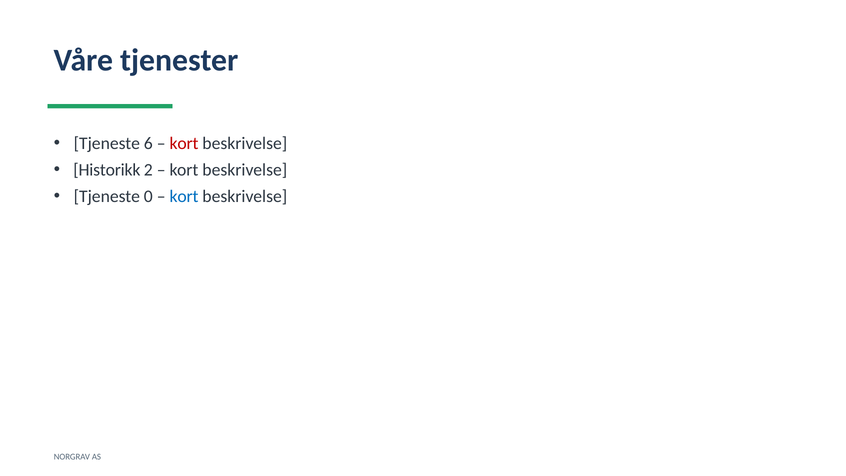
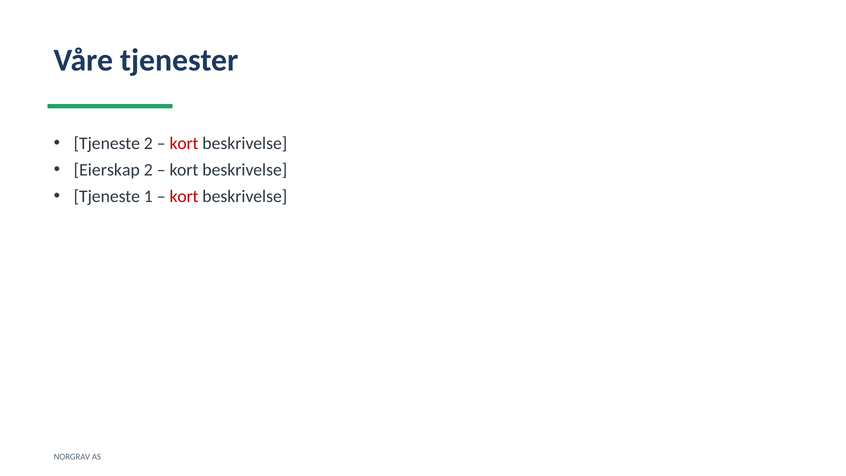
Tjeneste 6: 6 -> 2
Historikk: Historikk -> Eierskap
0: 0 -> 1
kort at (184, 196) colour: blue -> red
